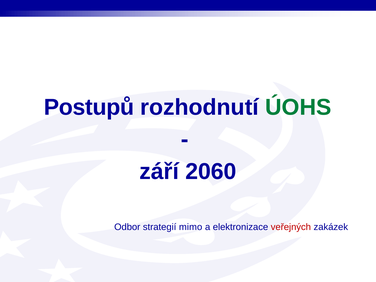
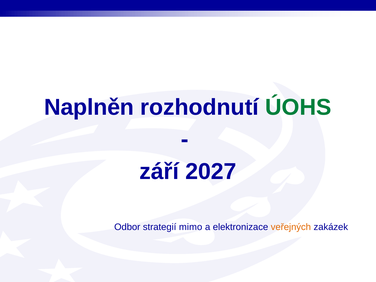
Postupů: Postupů -> Naplněn
2060: 2060 -> 2027
veřejných colour: red -> orange
